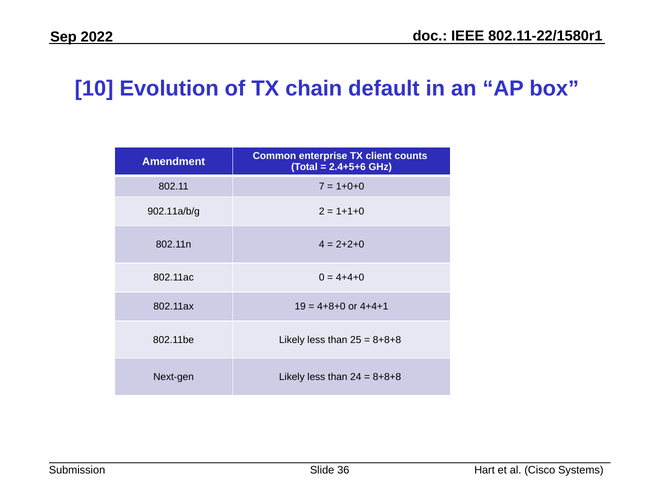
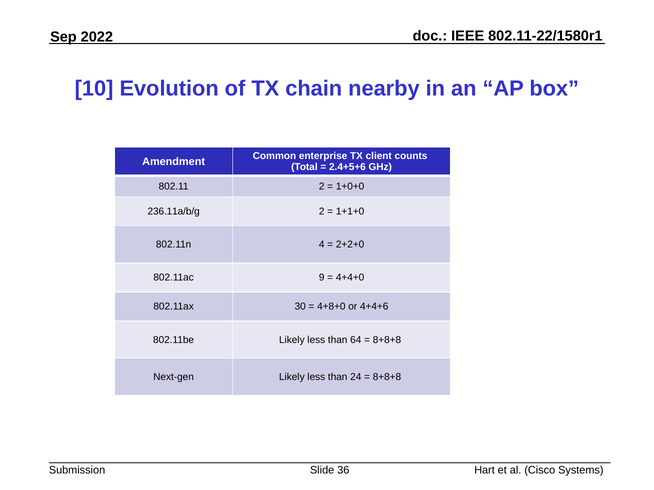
default: default -> nearby
802.11 7: 7 -> 2
902.11a/b/g: 902.11a/b/g -> 236.11a/b/g
0: 0 -> 9
19: 19 -> 30
4+4+1: 4+4+1 -> 4+4+6
25: 25 -> 64
